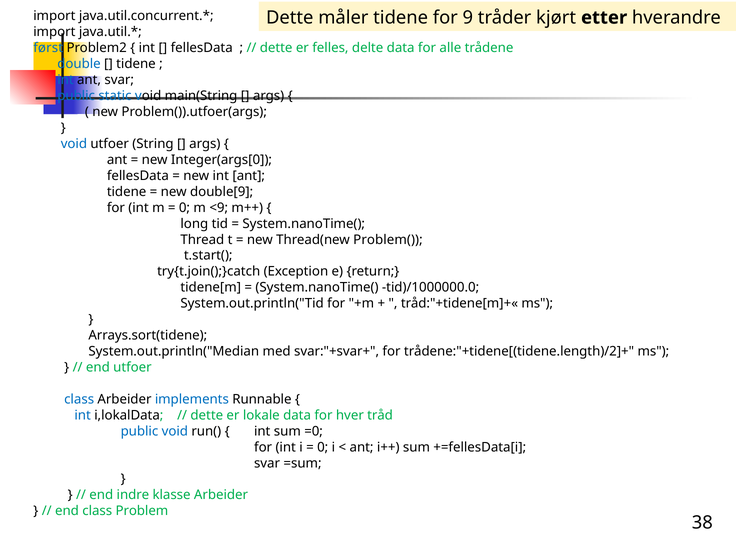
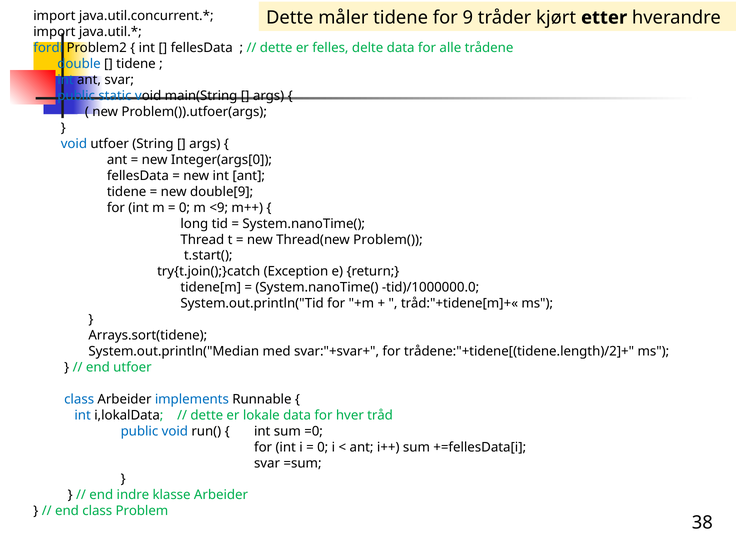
først: først -> fordi
